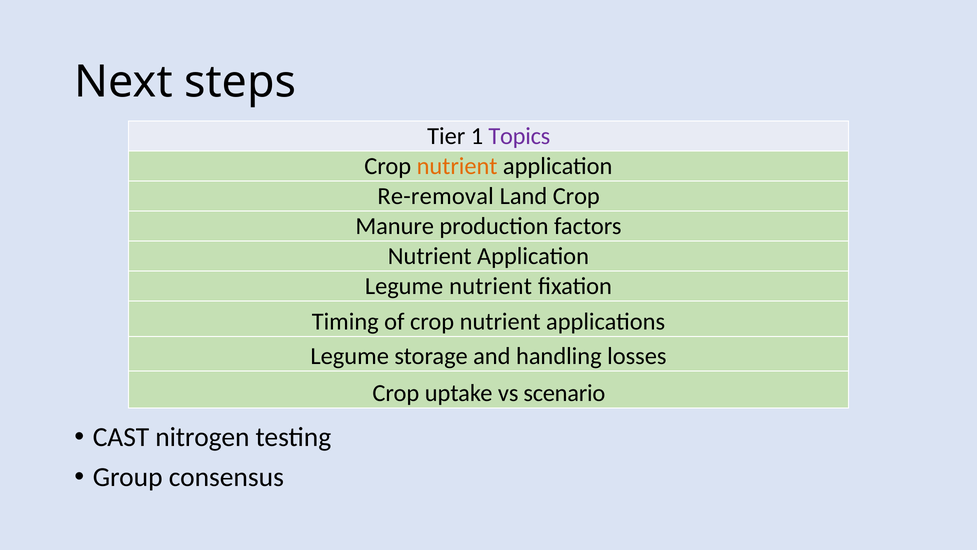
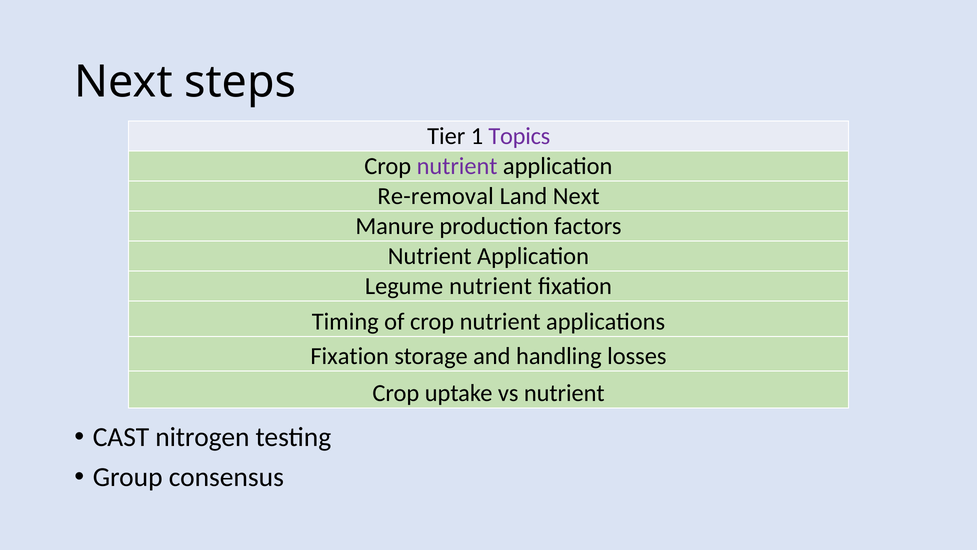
nutrient at (457, 166) colour: orange -> purple
Land Crop: Crop -> Next
Legume at (350, 356): Legume -> Fixation
vs scenario: scenario -> nutrient
